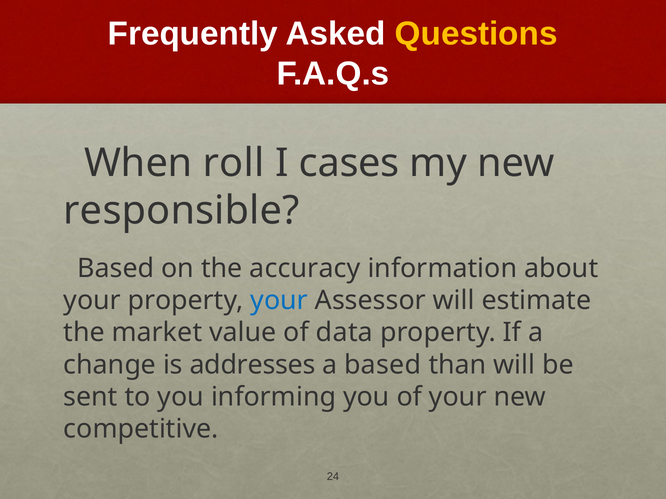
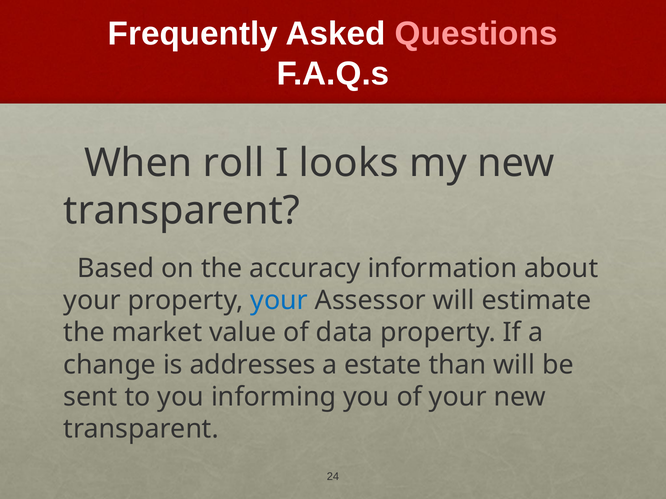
Questions colour: yellow -> pink
cases: cases -> looks
responsible at (182, 211): responsible -> transparent
a based: based -> estate
competitive at (141, 429): competitive -> transparent
